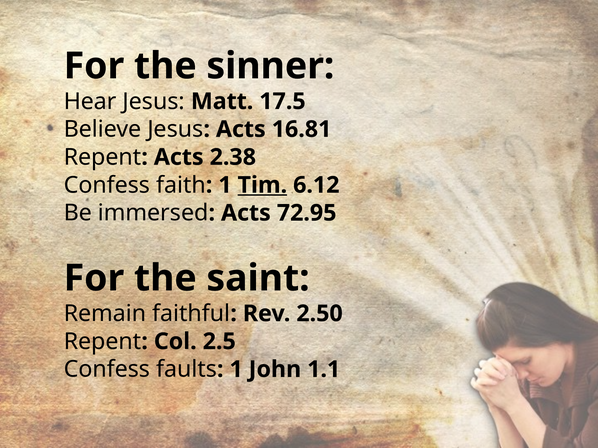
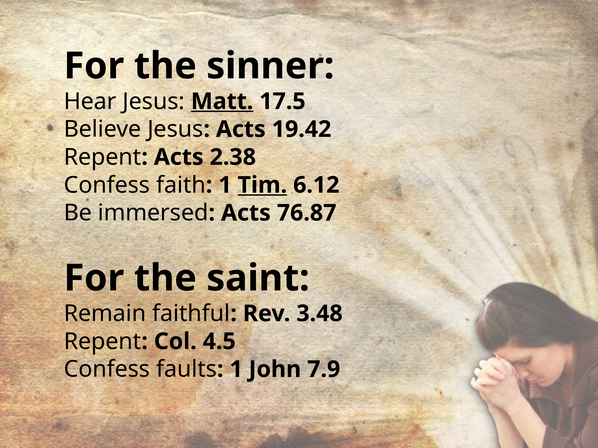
Matt underline: none -> present
16.81: 16.81 -> 19.42
72.95: 72.95 -> 76.87
2.50: 2.50 -> 3.48
2.5: 2.5 -> 4.5
1.1: 1.1 -> 7.9
